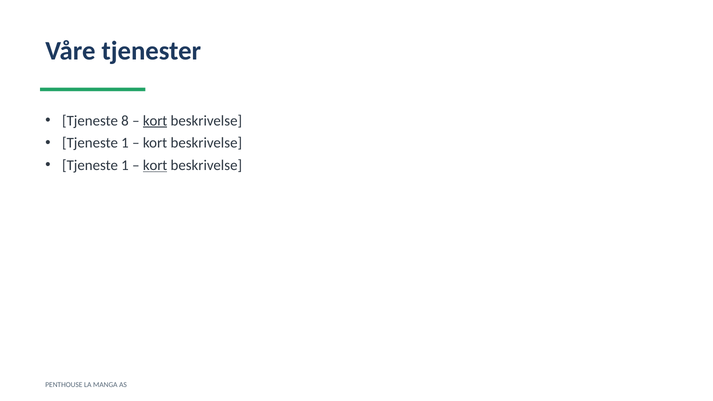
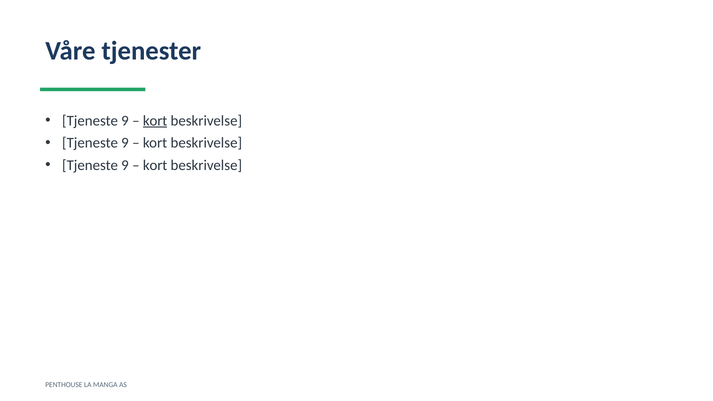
8 at (125, 121): 8 -> 9
1 at (125, 143): 1 -> 9
1 at (125, 165): 1 -> 9
kort at (155, 165) underline: present -> none
